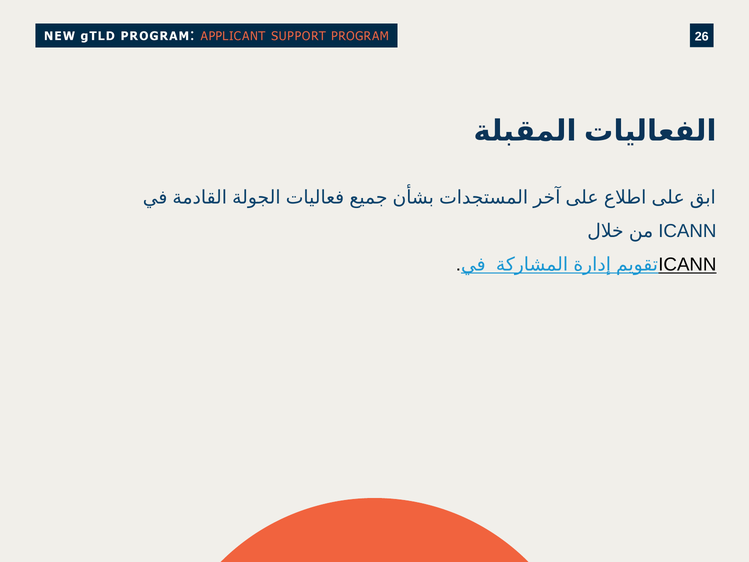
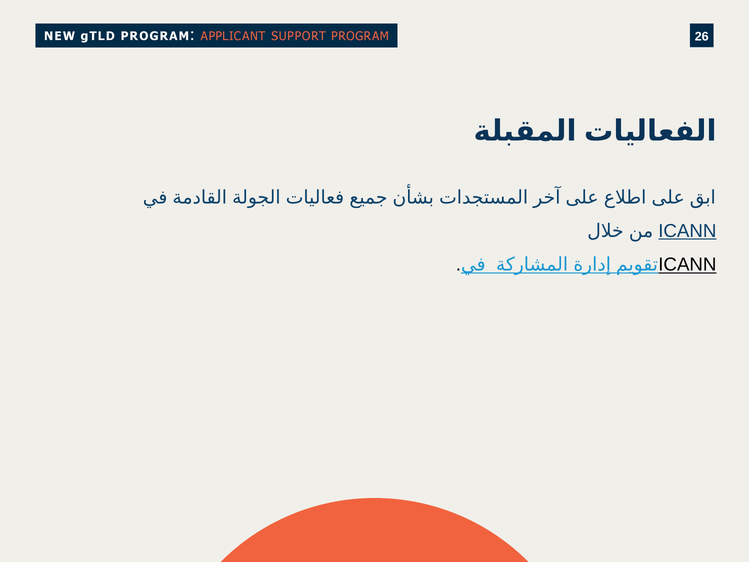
ICANN underline: none -> present
